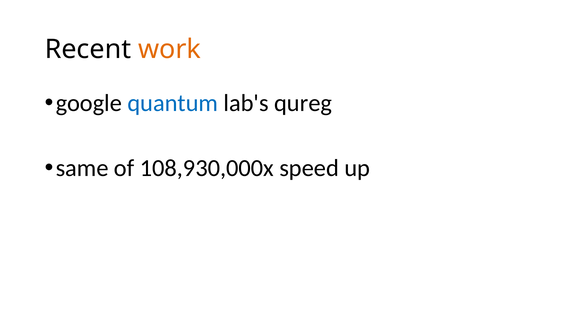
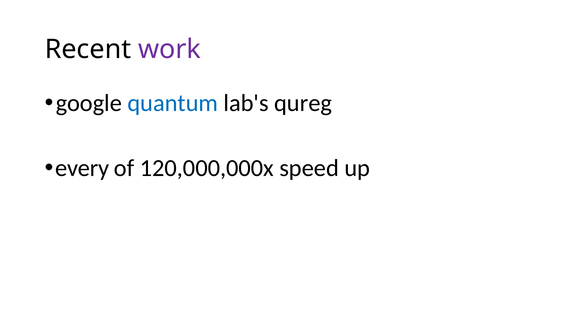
work colour: orange -> purple
same: same -> every
108,930,000x: 108,930,000x -> 120,000,000x
